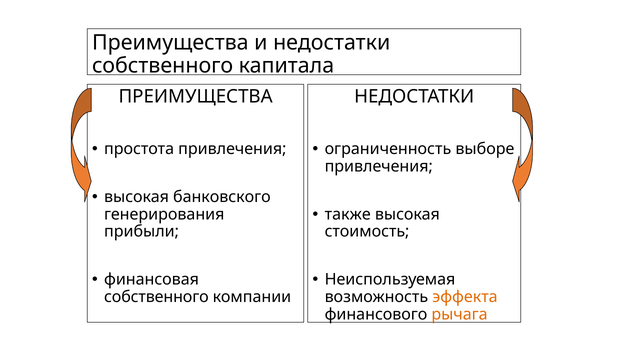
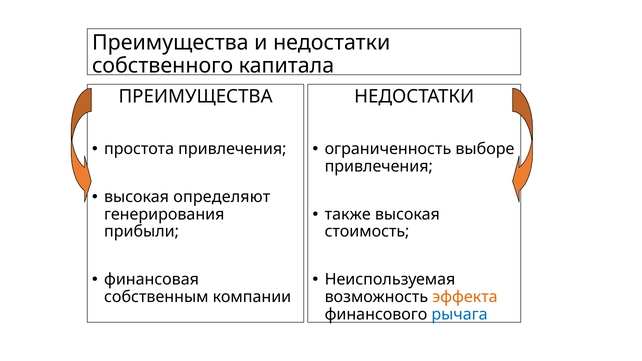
банковского: банковского -> определяют
собственного at (156, 297): собственного -> собственным
рычага colour: orange -> blue
